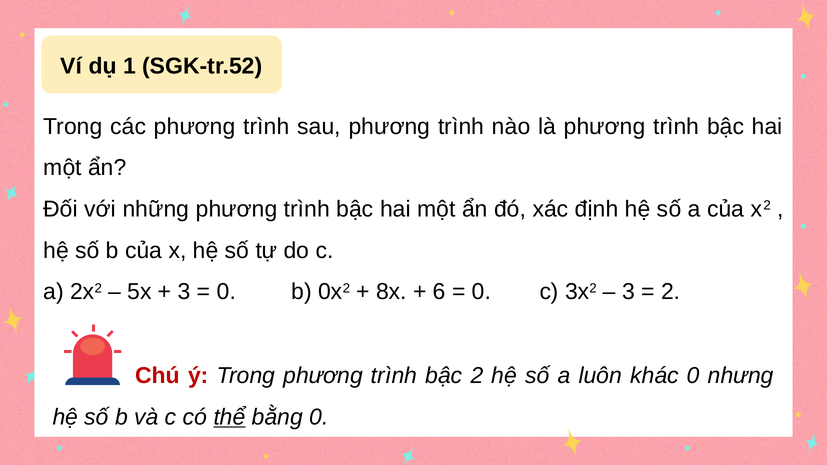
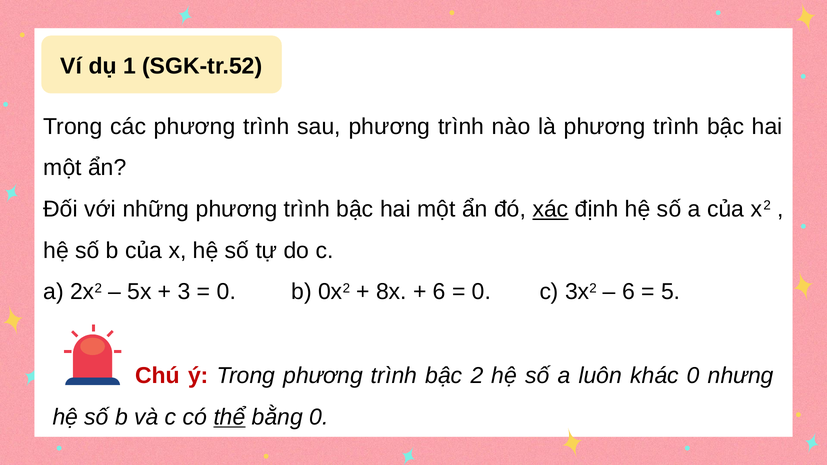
xác underline: none -> present
3 at (628, 292): 3 -> 6
2 at (671, 292): 2 -> 5
